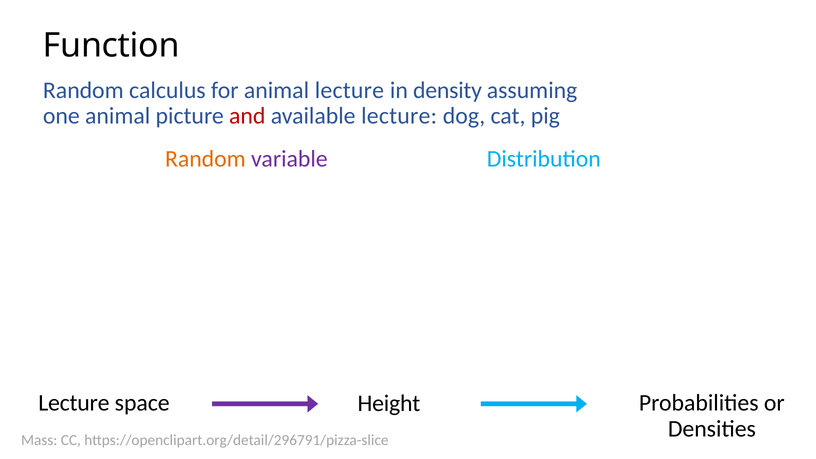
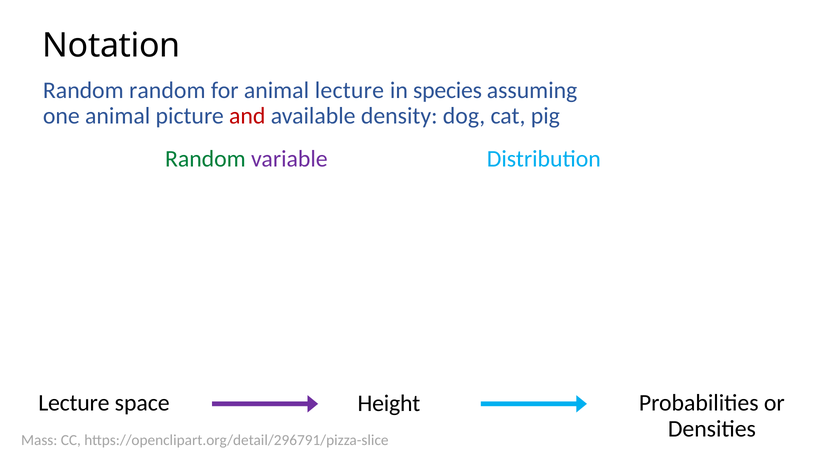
Function: Function -> Notation
Random calculus: calculus -> random
density: density -> species
available lecture: lecture -> density
Random at (205, 159) colour: orange -> green
